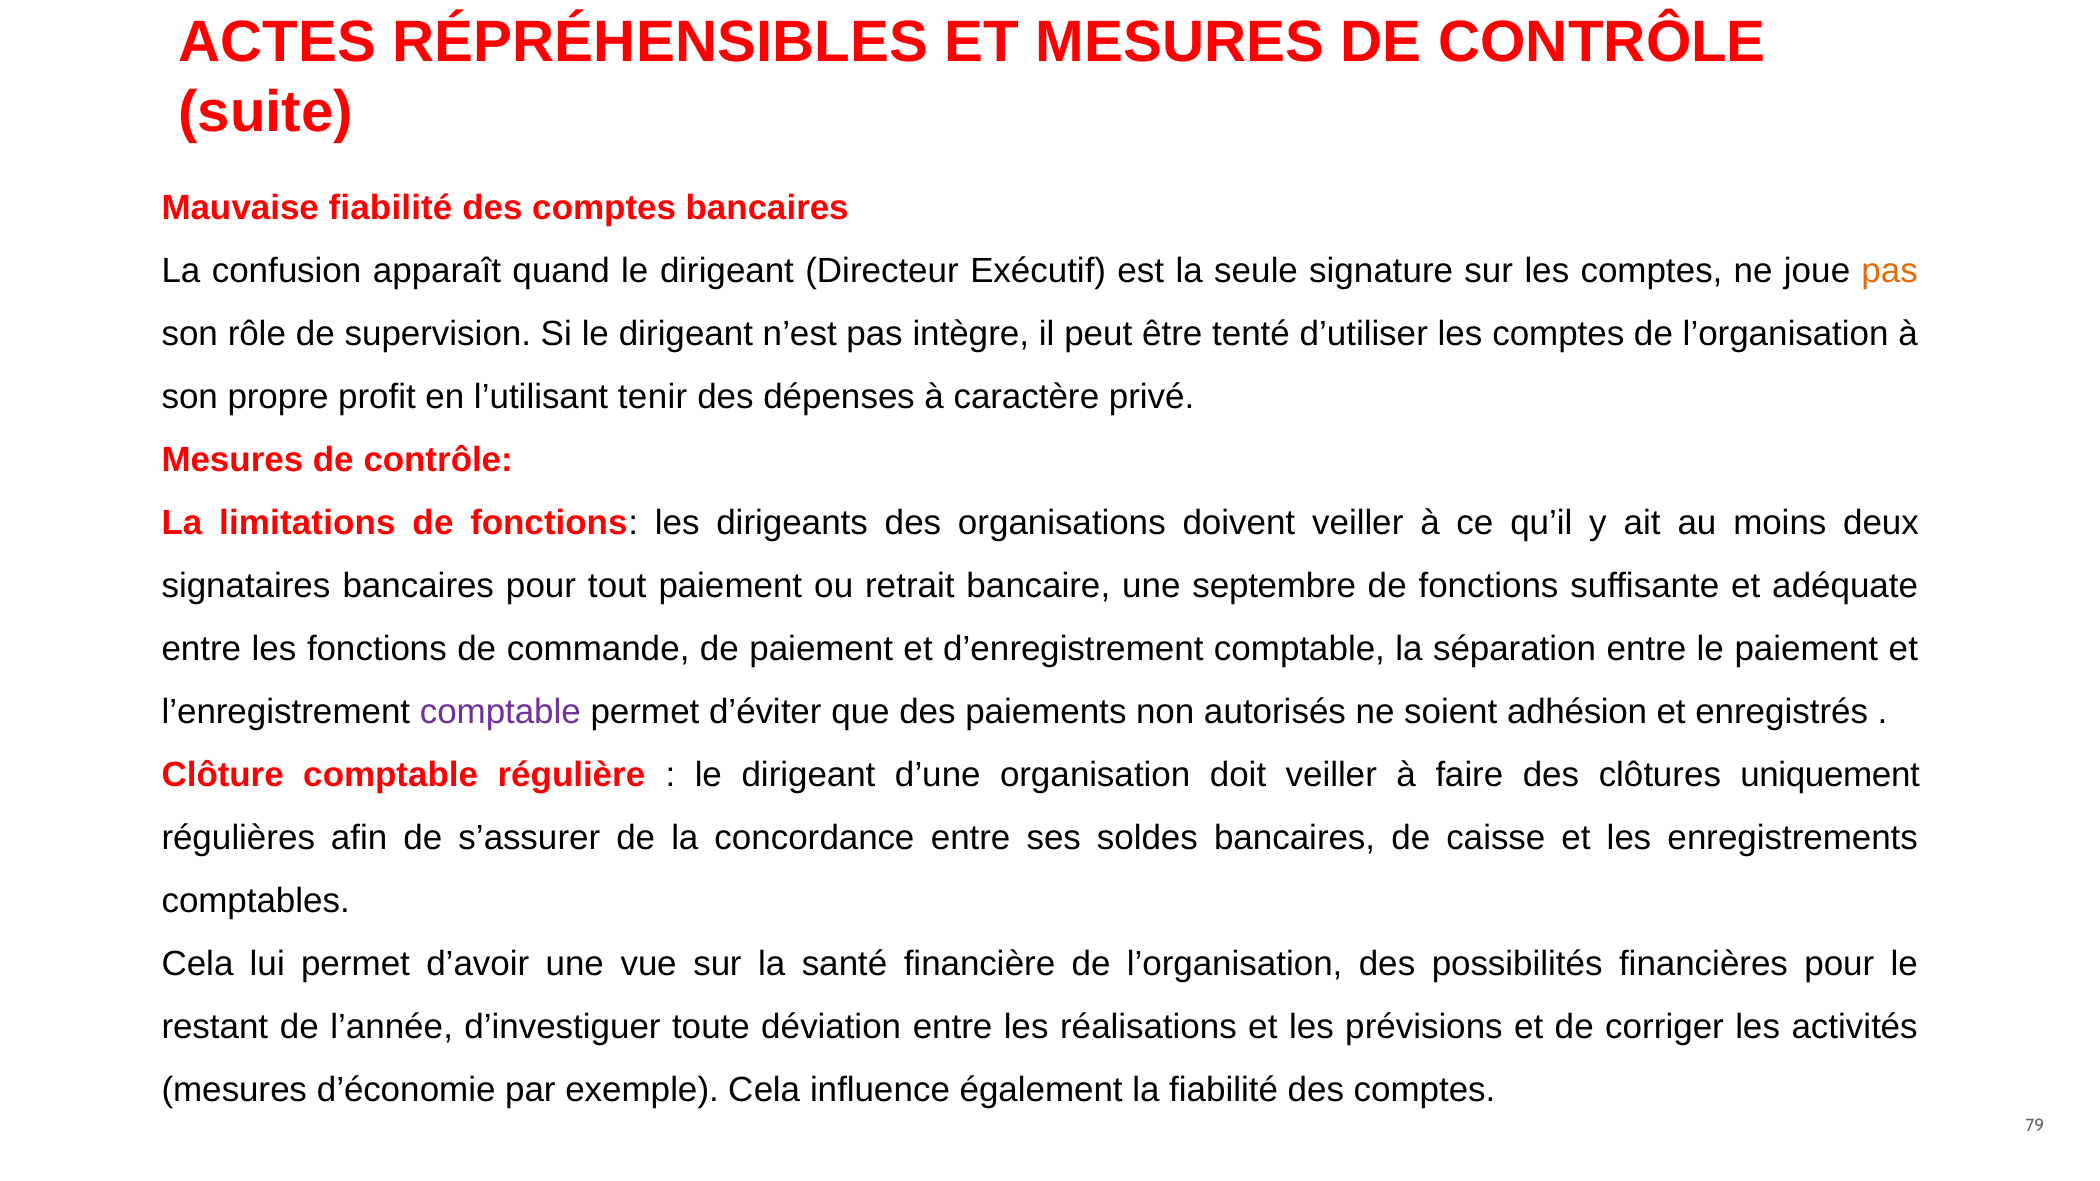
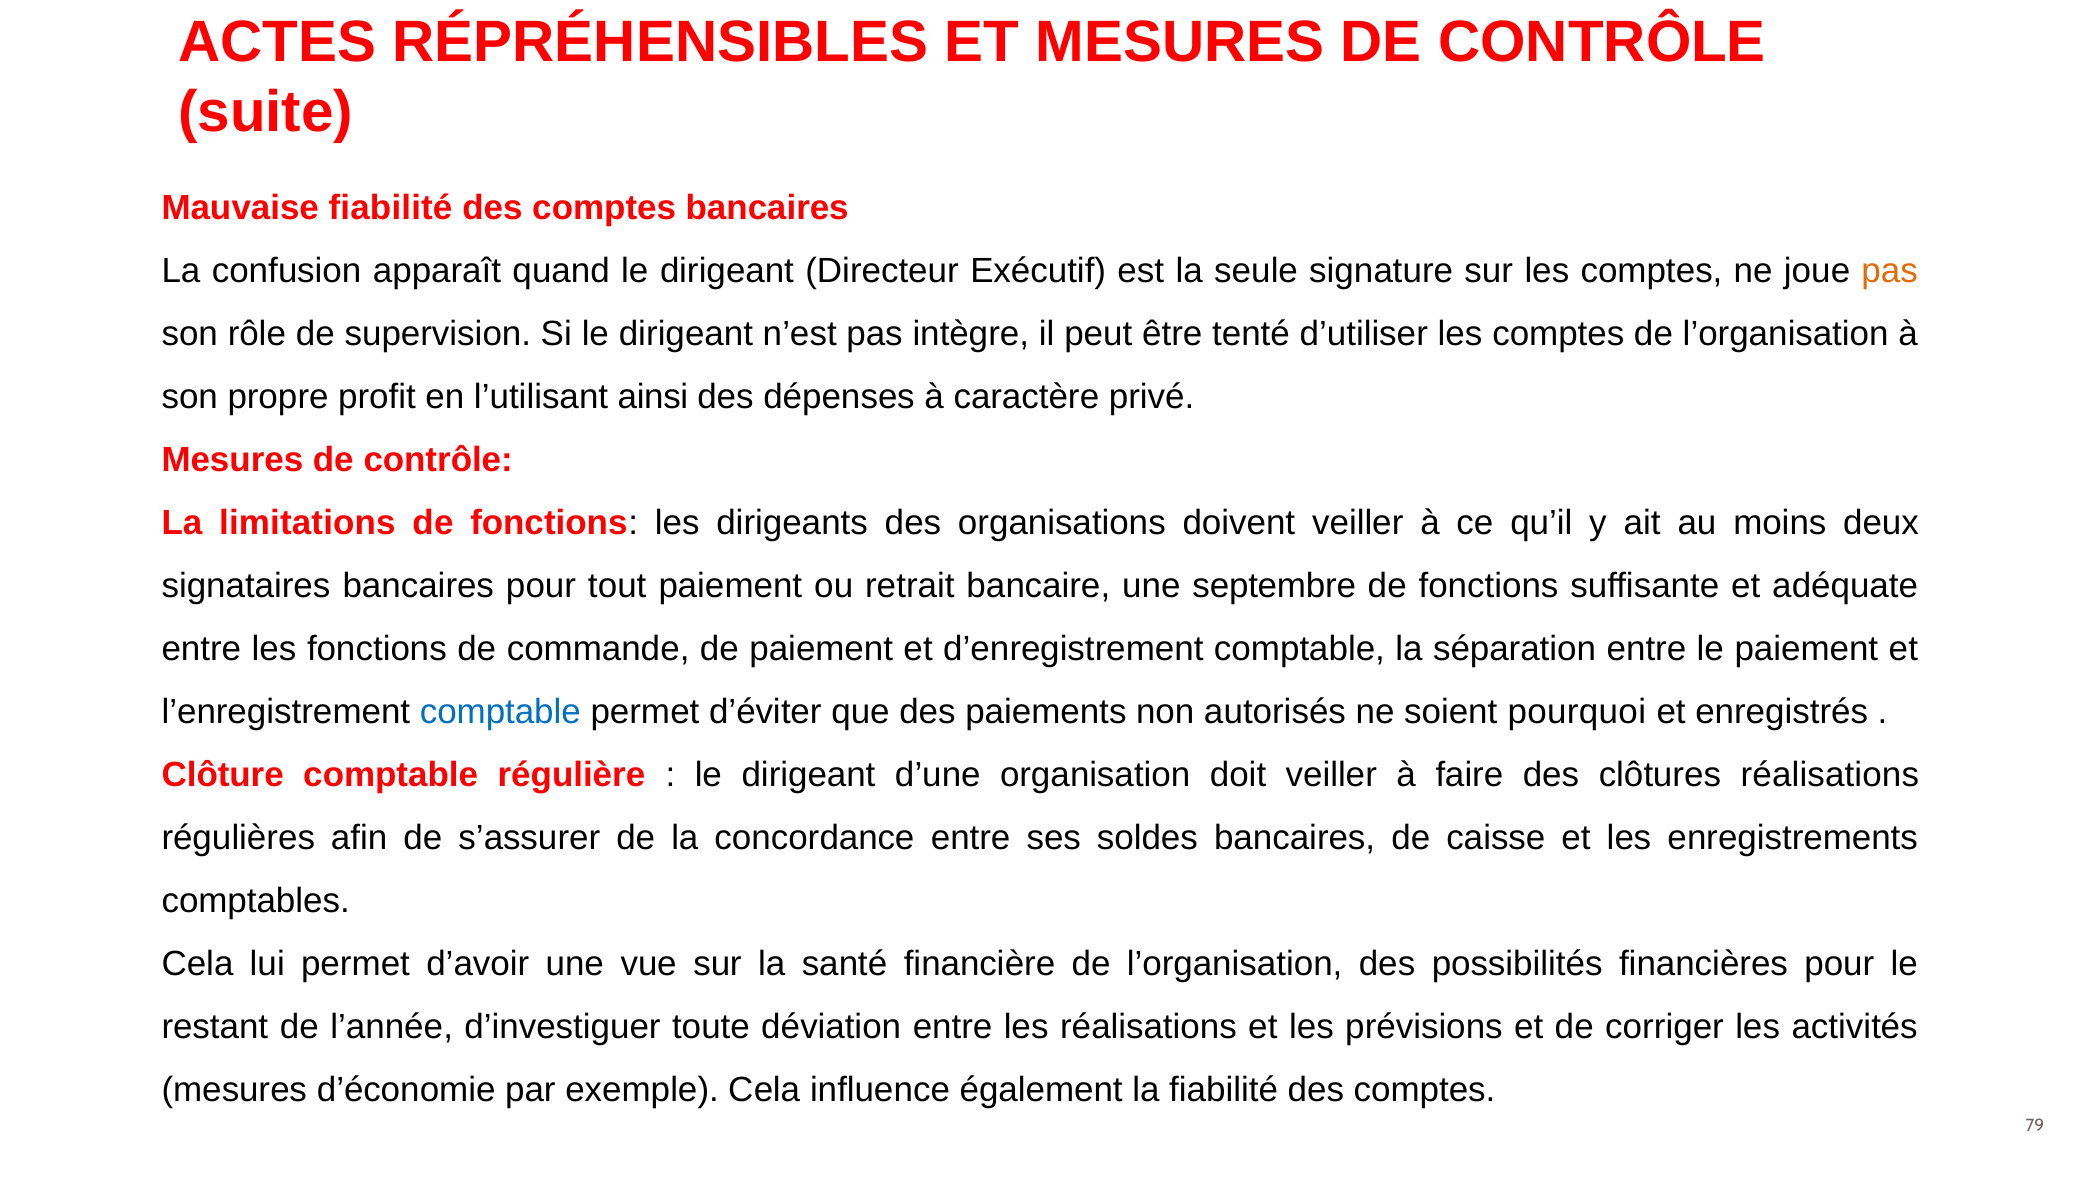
tenir: tenir -> ainsi
comptable at (500, 712) colour: purple -> blue
adhésion: adhésion -> pourquoi
clôtures uniquement: uniquement -> réalisations
